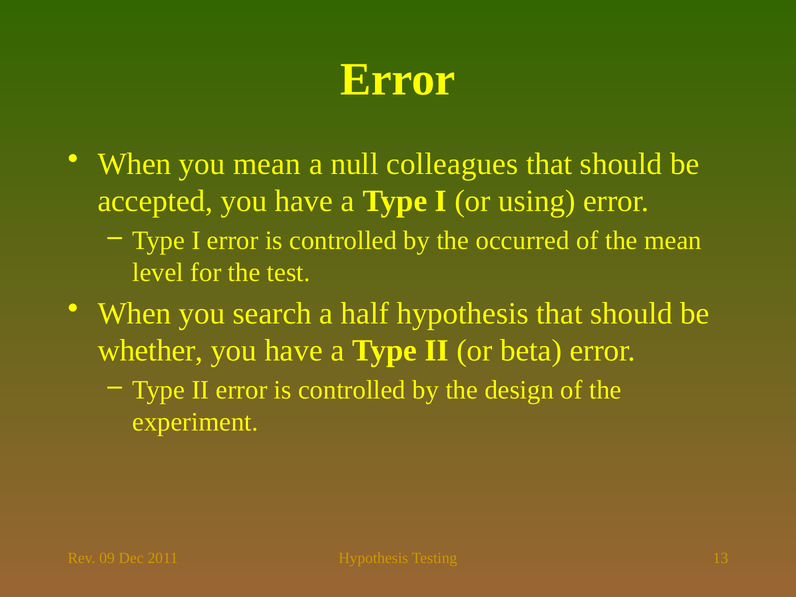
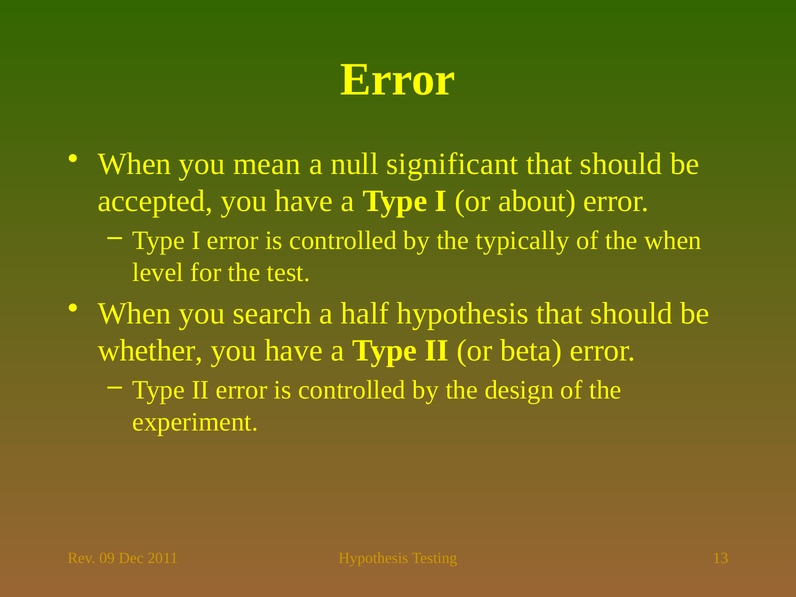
colleagues: colleagues -> significant
using: using -> about
occurred: occurred -> typically
the mean: mean -> when
